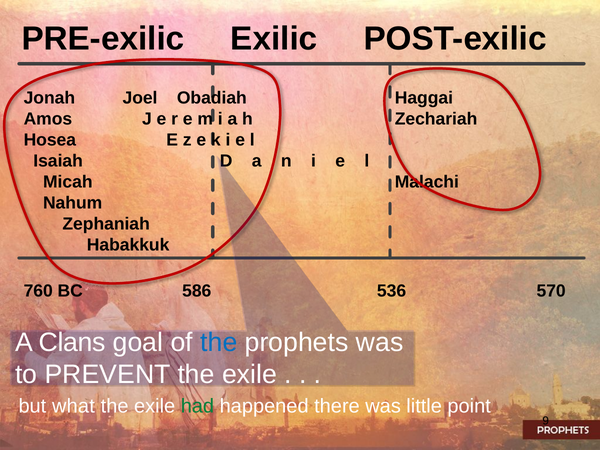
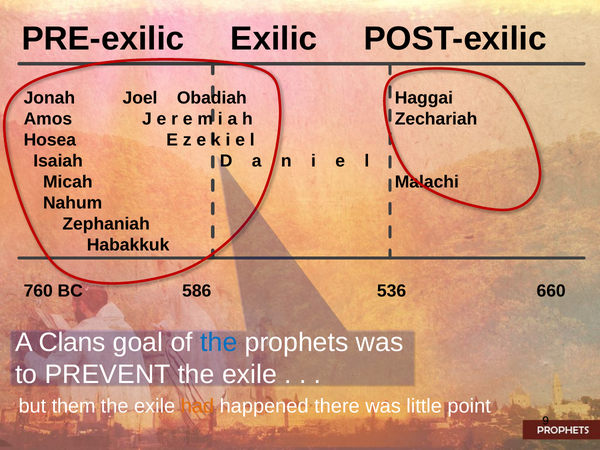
570: 570 -> 660
what: what -> them
had colour: green -> orange
